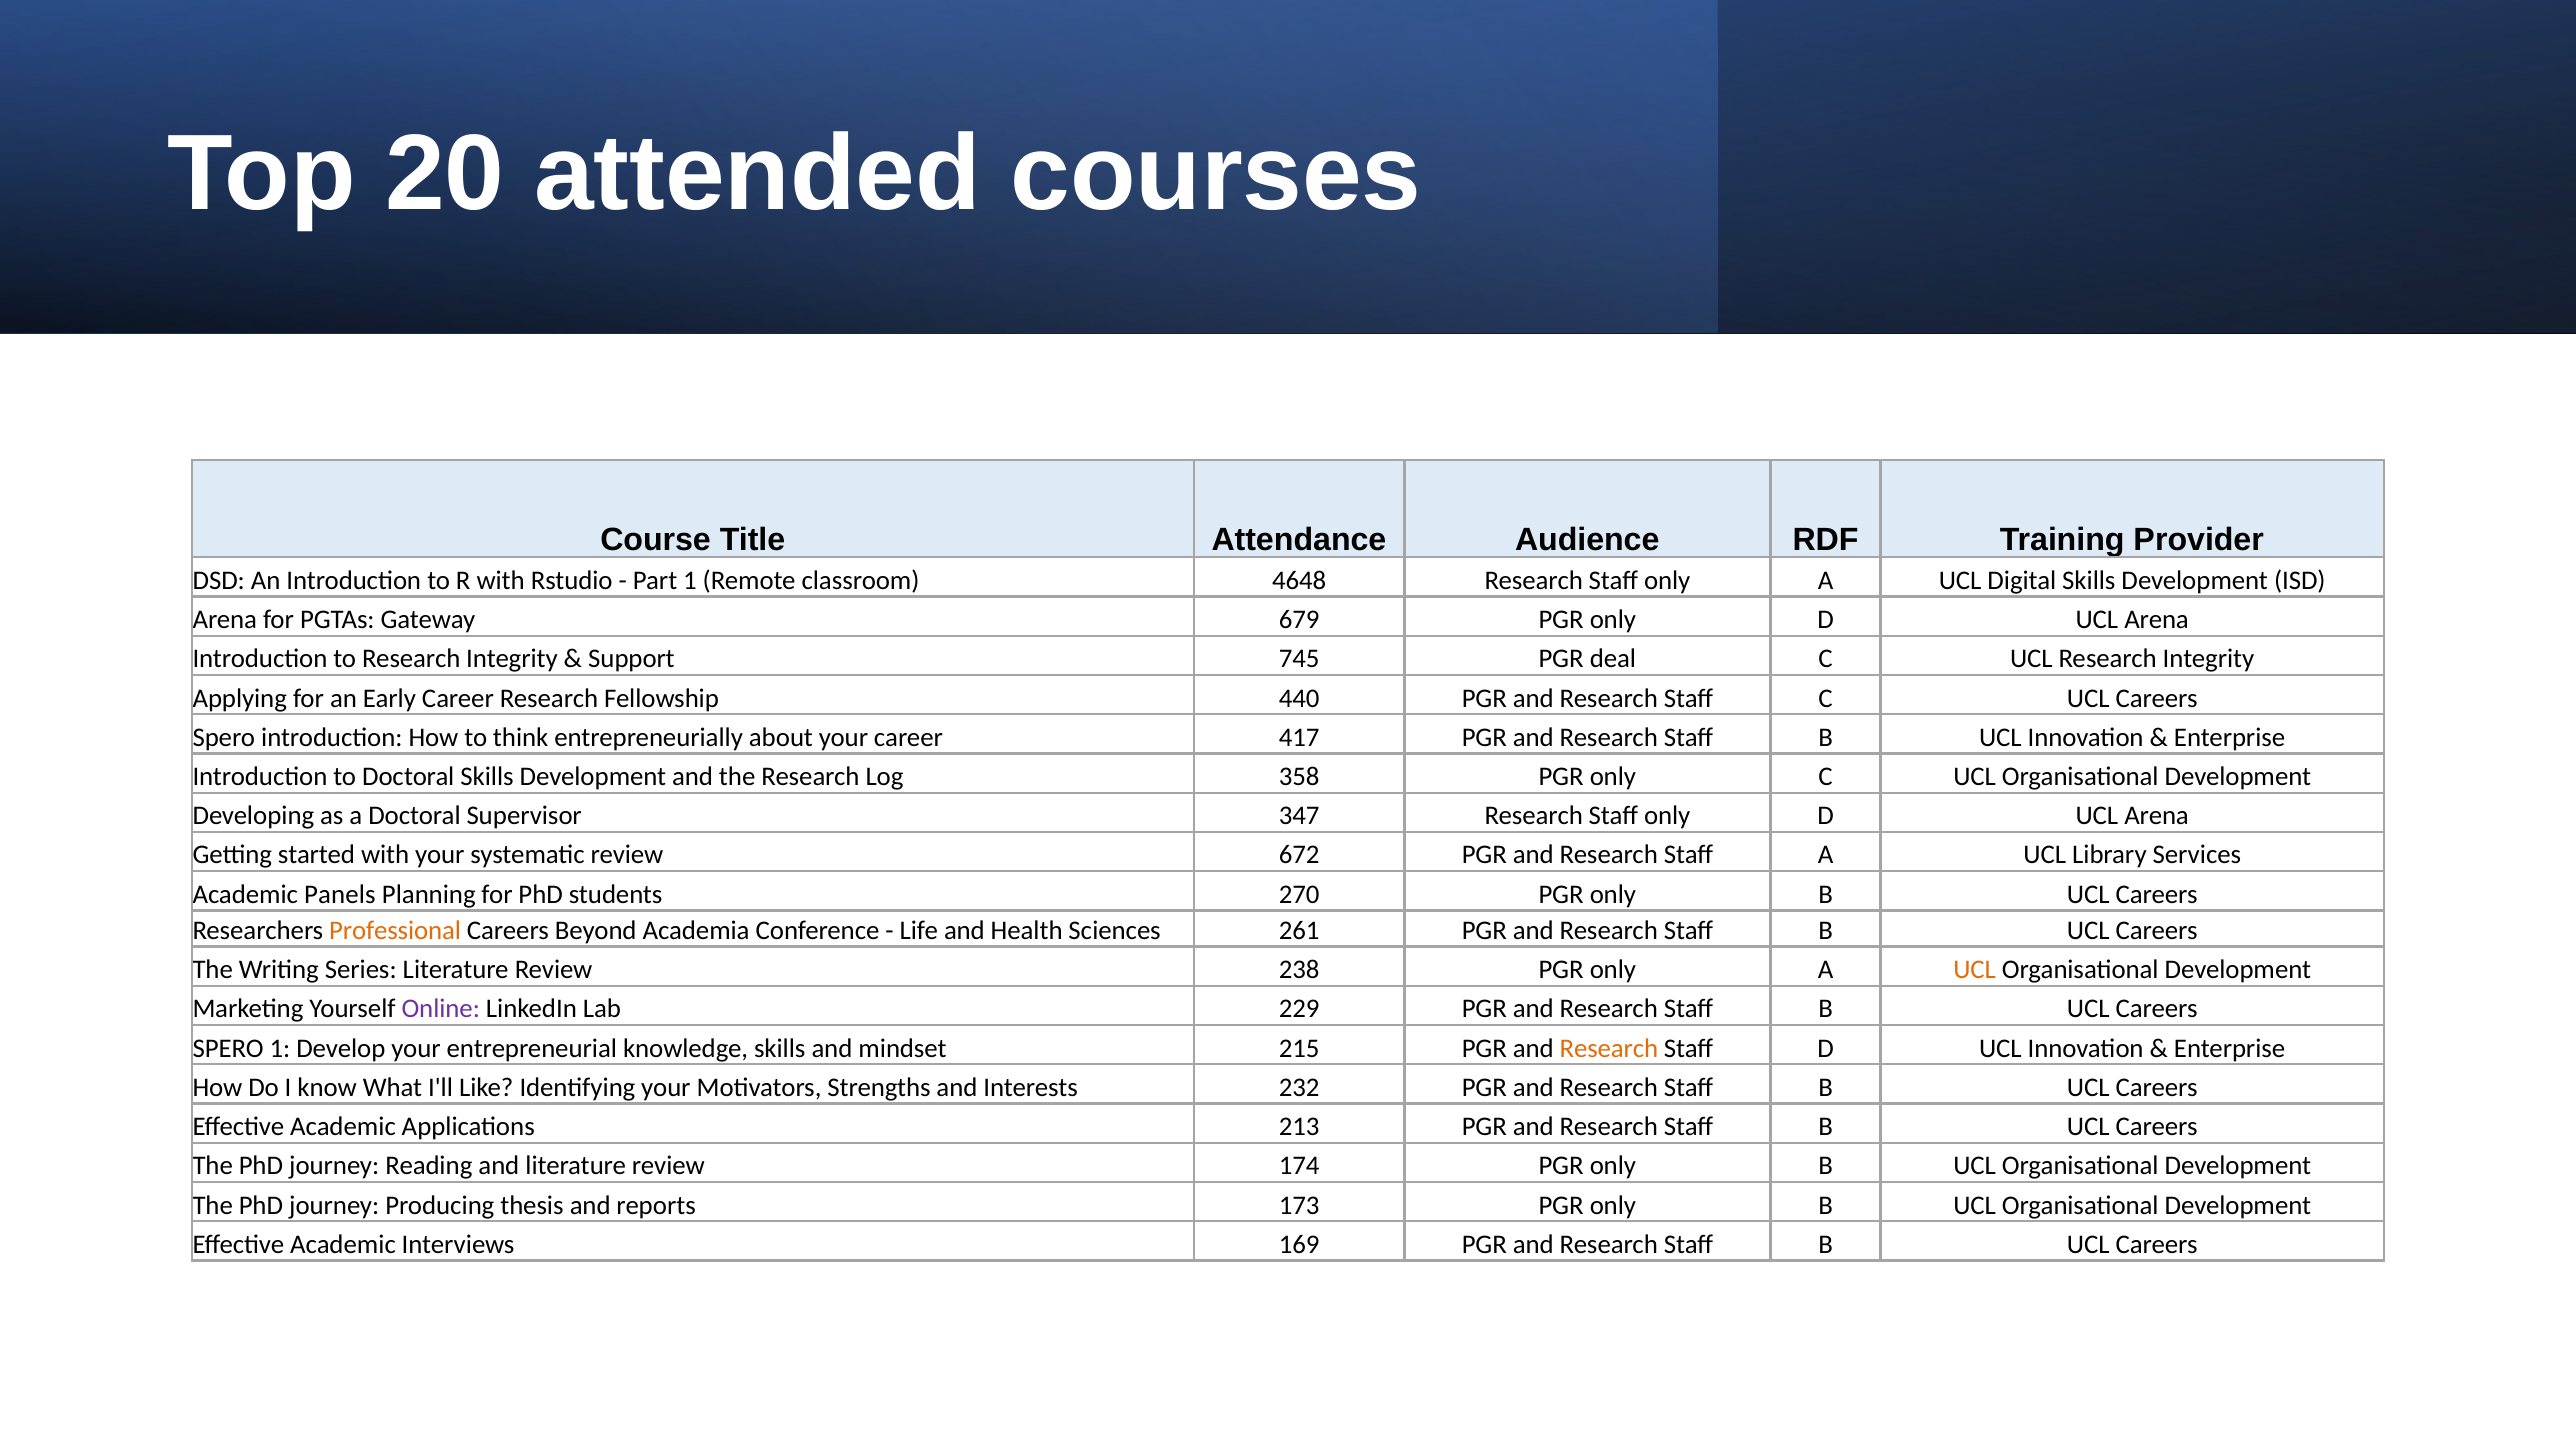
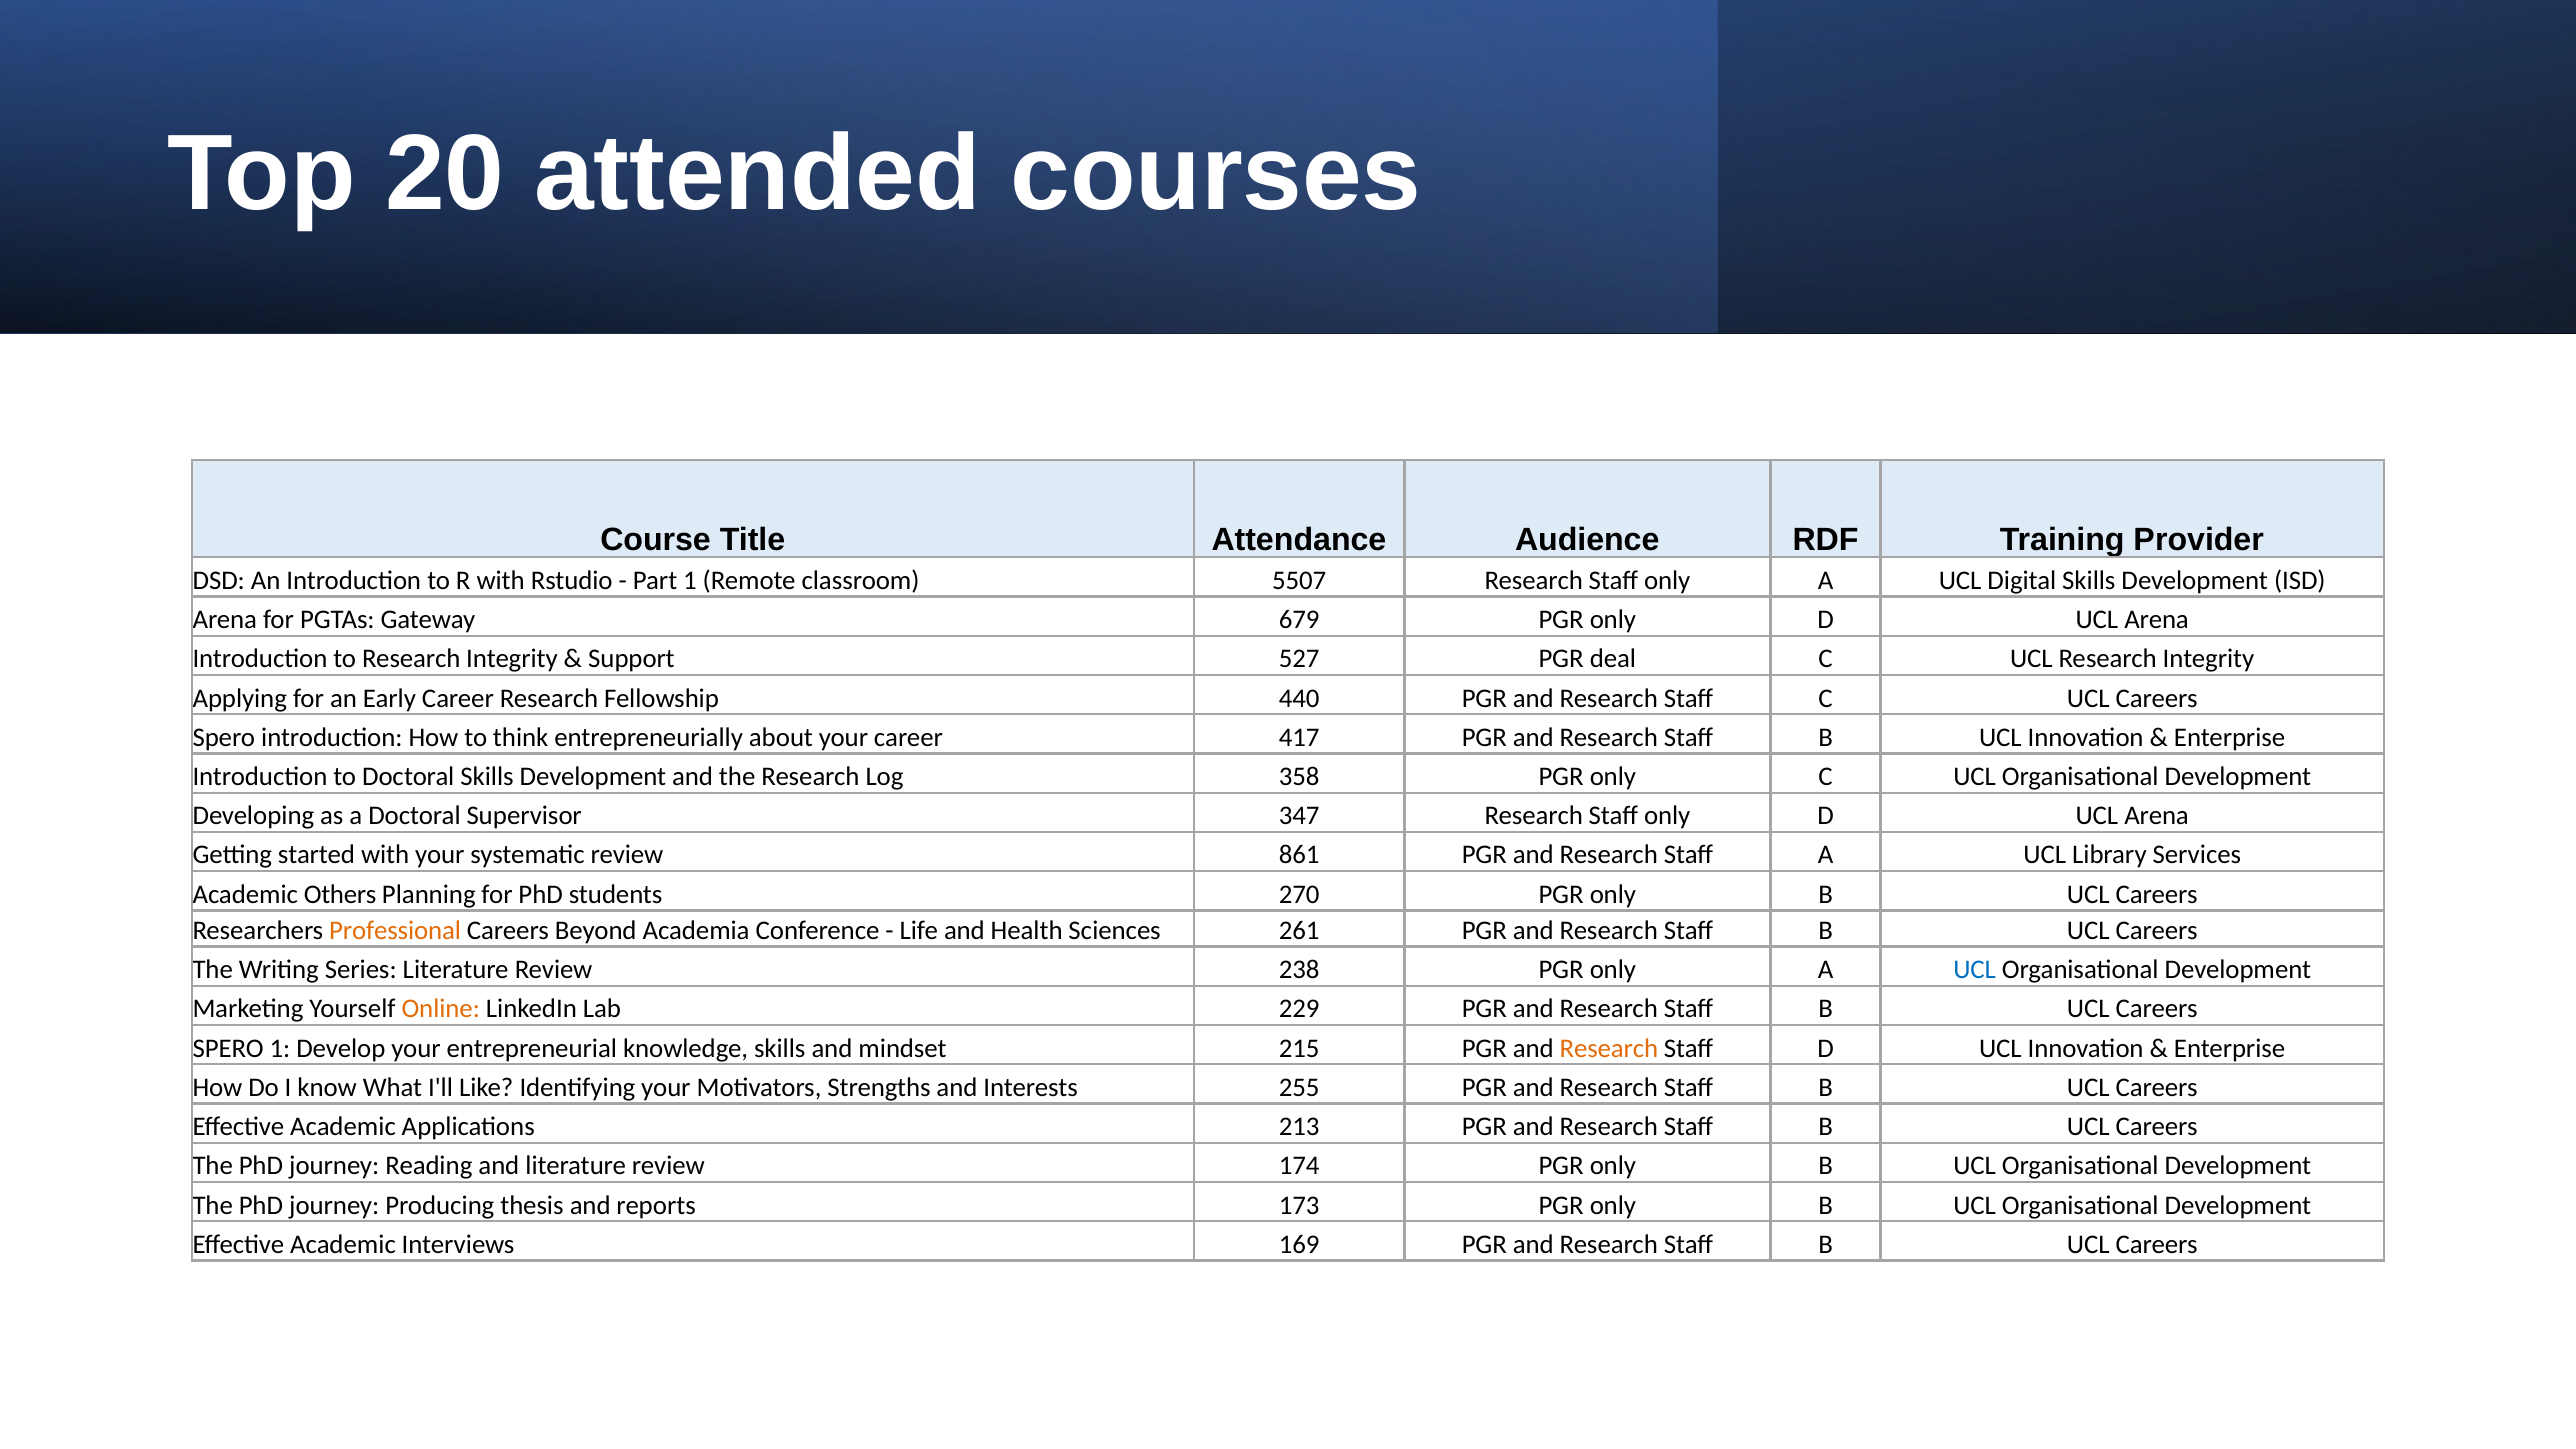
4648: 4648 -> 5507
745: 745 -> 527
672: 672 -> 861
Panels: Panels -> Others
UCL at (1975, 970) colour: orange -> blue
Online colour: purple -> orange
232: 232 -> 255
